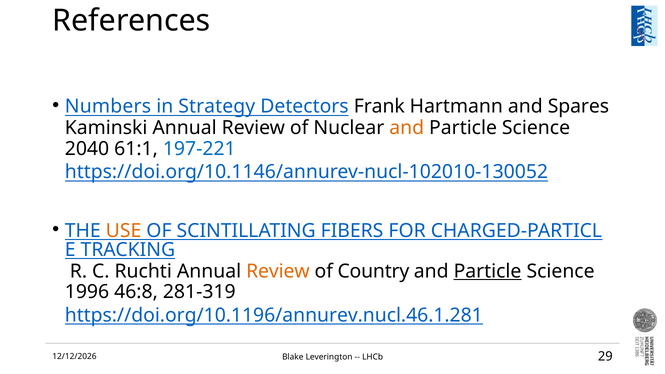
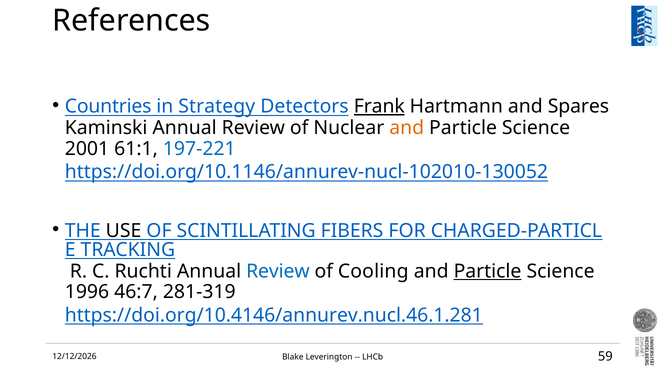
Numbers: Numbers -> Countries
Frank underline: none -> present
2040: 2040 -> 2001
USE colour: orange -> black
Review at (278, 271) colour: orange -> blue
Country: Country -> Cooling
46:8: 46:8 -> 46:7
https://doi.org/10.1196/annurev.nucl.46.1.281: https://doi.org/10.1196/annurev.nucl.46.1.281 -> https://doi.org/10.4146/annurev.nucl.46.1.281
29: 29 -> 59
